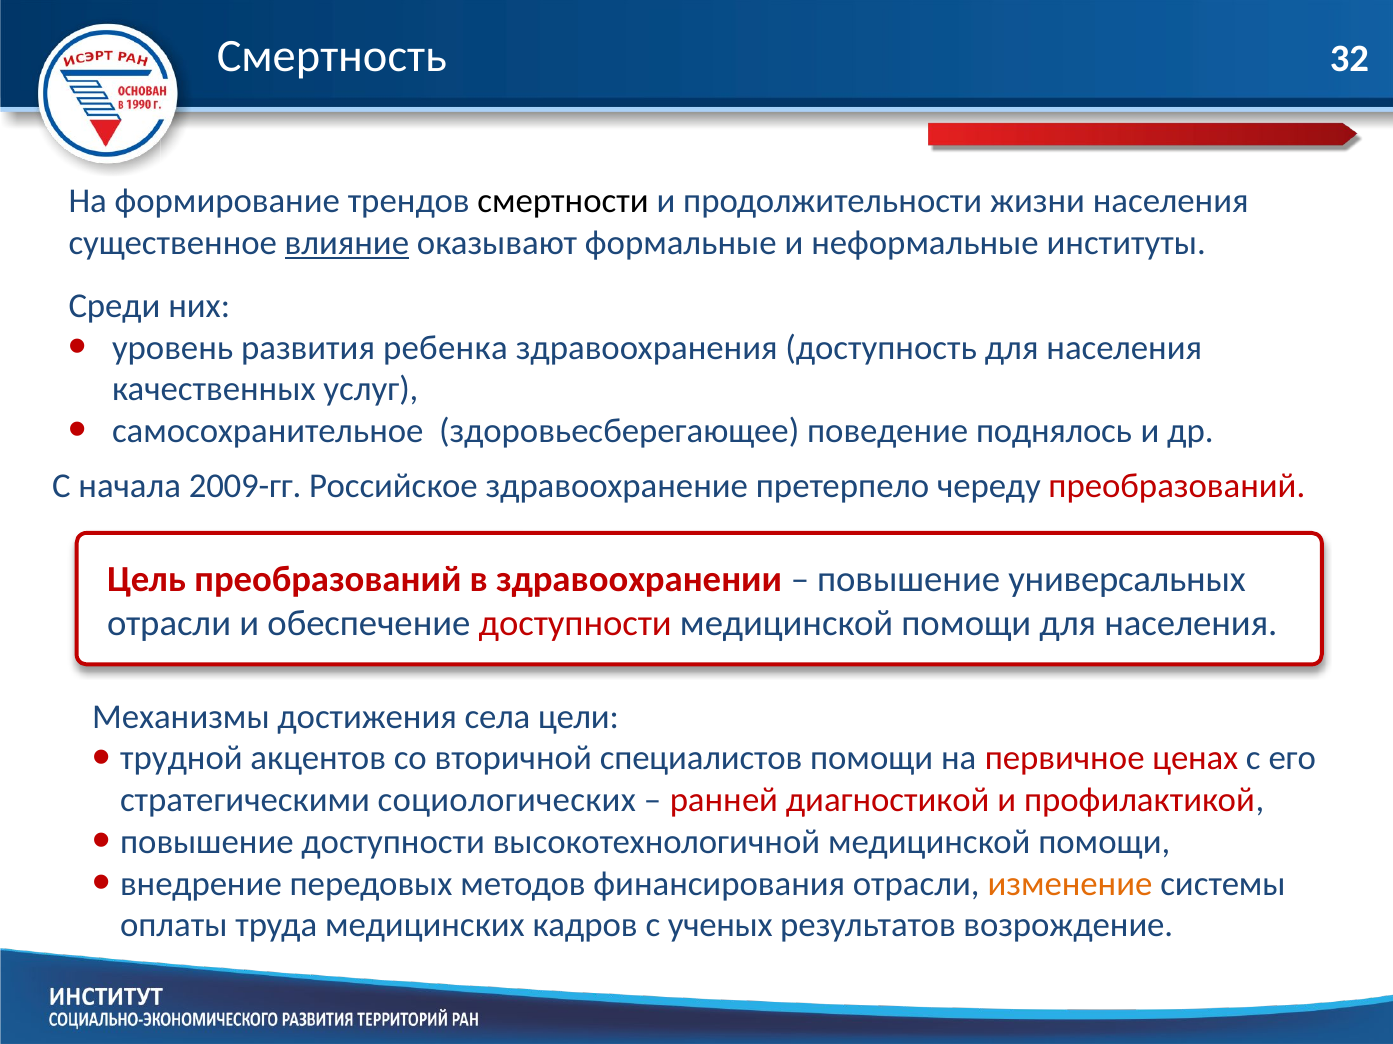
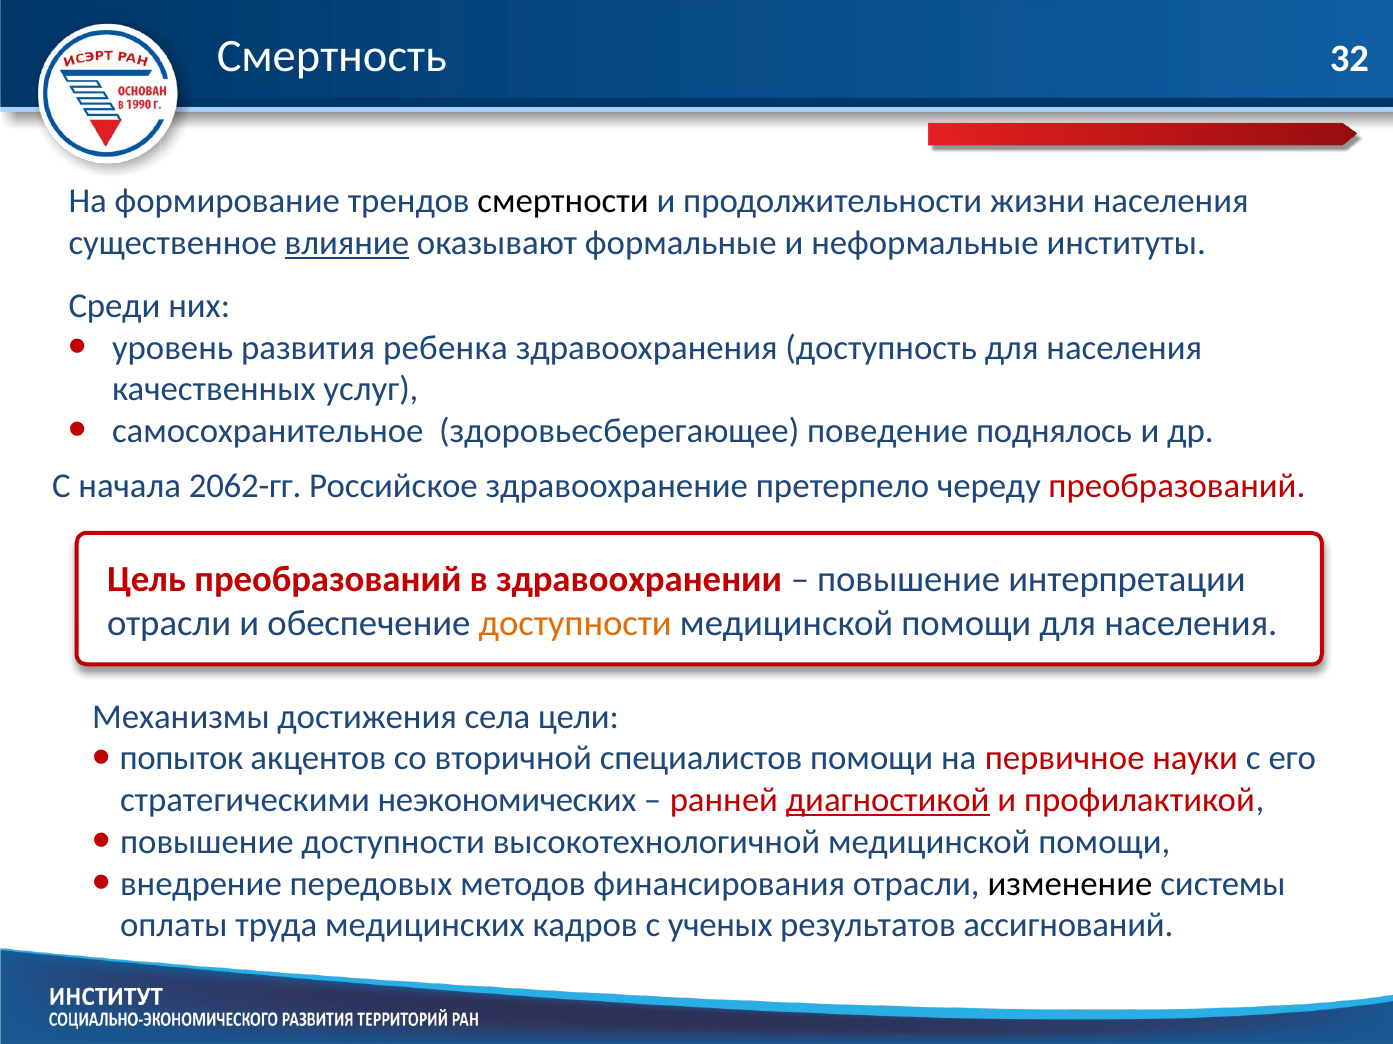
2009-гг: 2009-гг -> 2062-гг
универсальных: универсальных -> интерпретации
доступности at (575, 624) colour: red -> orange
трудной: трудной -> попыток
ценах: ценах -> науки
социологических: социологических -> неэкономических
диагностикой underline: none -> present
изменение colour: orange -> black
возрождение: возрождение -> ассигнований
